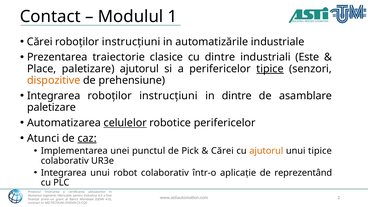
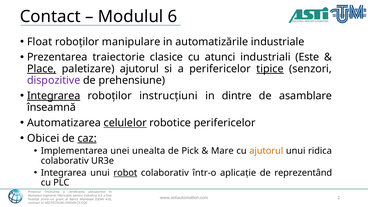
1: 1 -> 6
Cărei at (40, 42): Cărei -> Float
instrucțiuni at (131, 42): instrucțiuni -> manipulare
cu dintre: dintre -> atunci
Place underline: none -> present
dispozitive colour: orange -> purple
Integrarea at (54, 96) underline: none -> present
paletizare at (52, 107): paletizare -> înseamnă
Atunci: Atunci -> Obicei
punctul: punctul -> unealta
Cărei at (222, 151): Cărei -> Mare
unui tipice: tipice -> ridica
robot underline: none -> present
